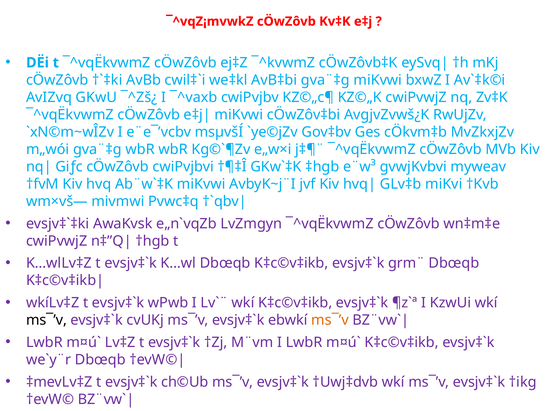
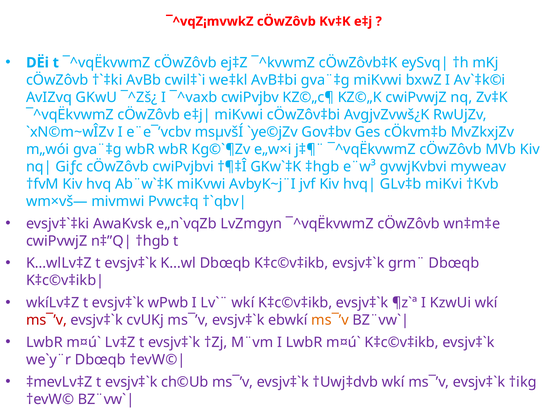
ms¯’v at (46, 320) colour: black -> red
